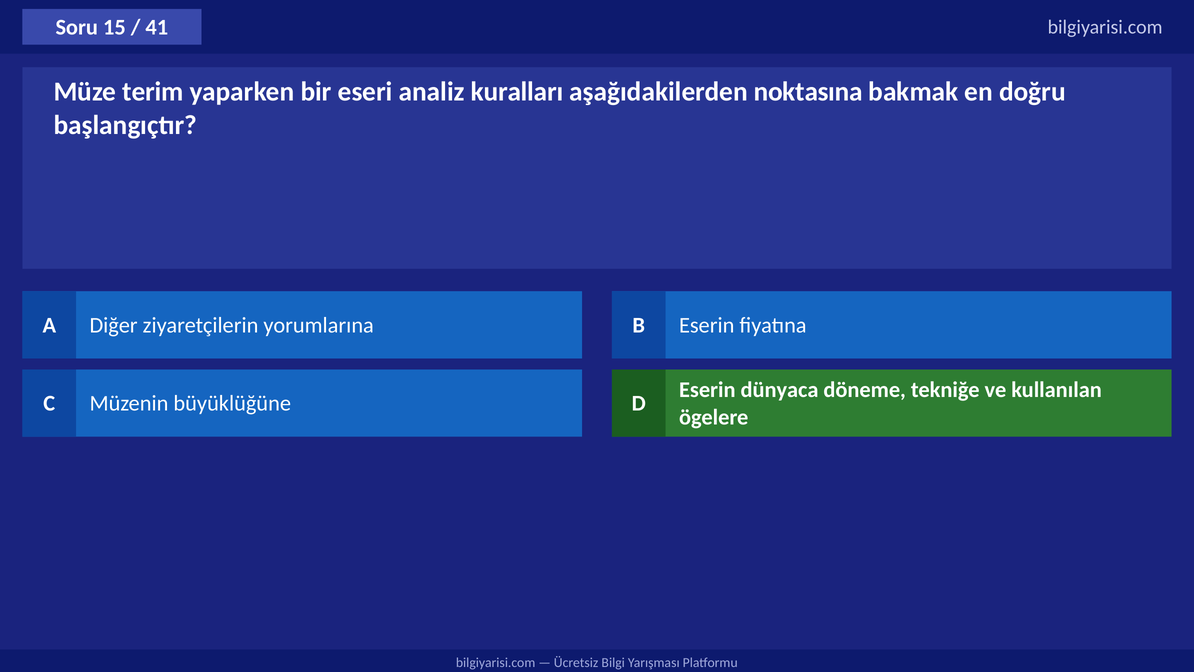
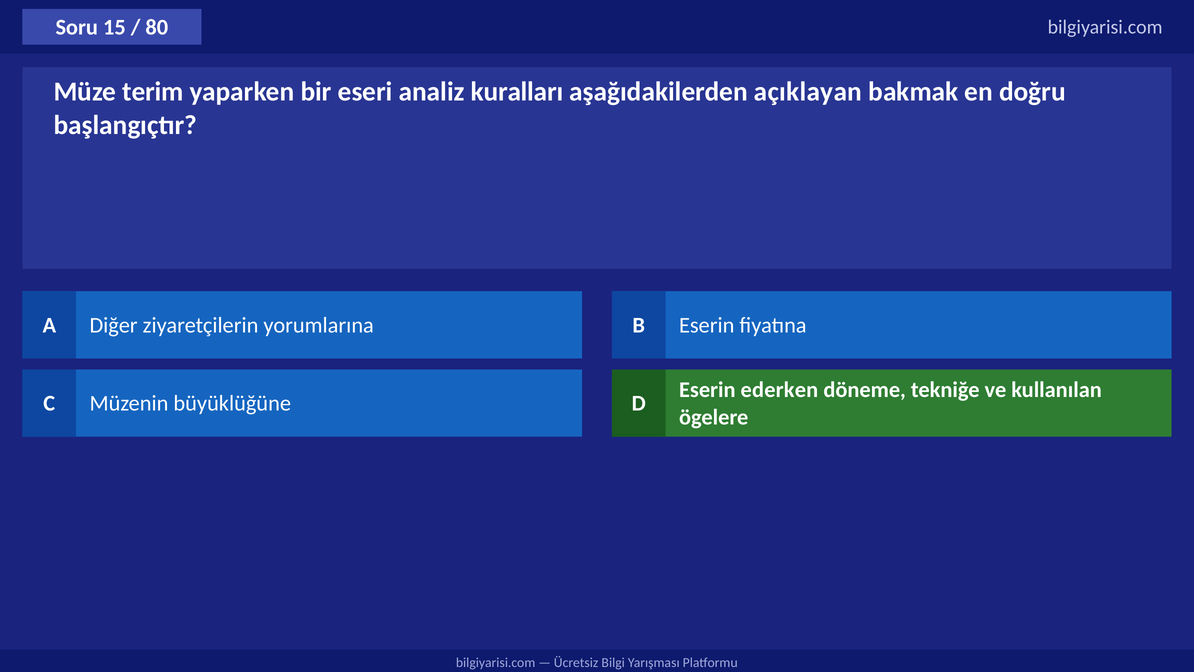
41: 41 -> 80
noktasına: noktasına -> açıklayan
dünyaca: dünyaca -> ederken
